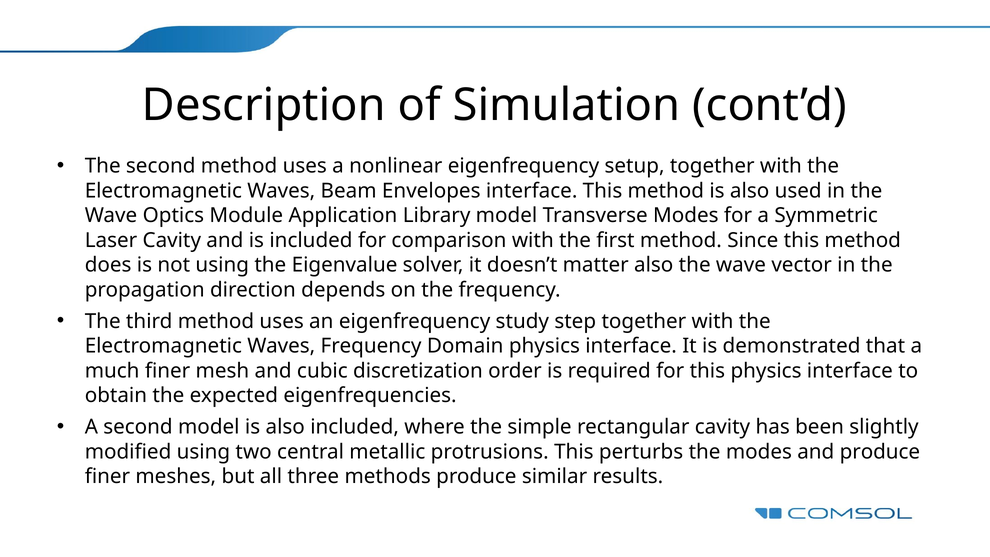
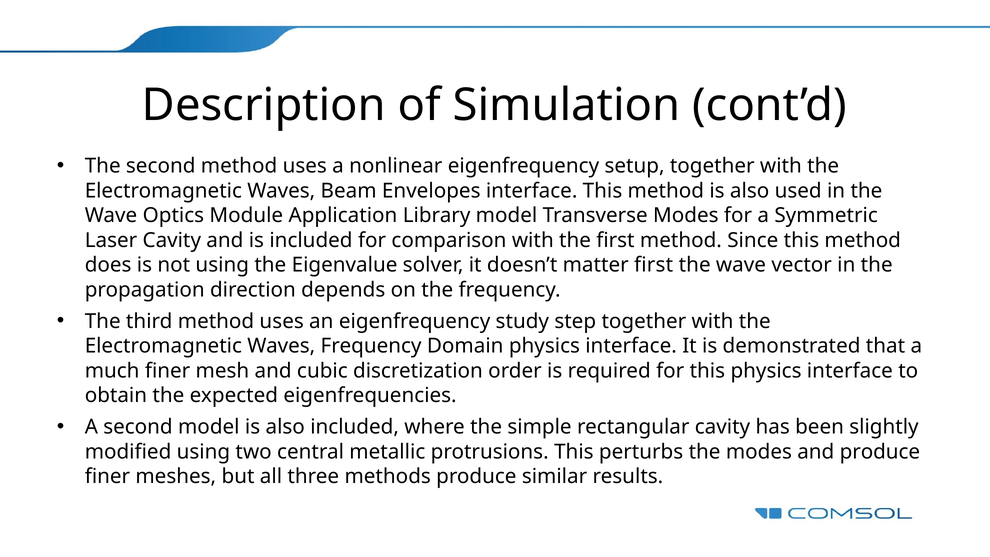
matter also: also -> first
